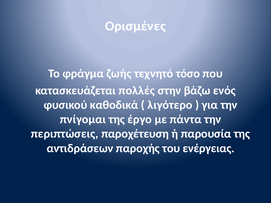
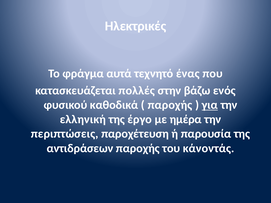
Ορισμένες: Ορισμένες -> Ηλεκτρικές
ζωής: ζωής -> αυτά
τόσο: τόσο -> ένας
λιγότερο at (170, 105): λιγότερο -> παροχής
για underline: none -> present
πνίγομαι: πνίγομαι -> ελληνική
πάντα: πάντα -> ημέρα
ενέργειας: ενέργειας -> κάνοντάς
